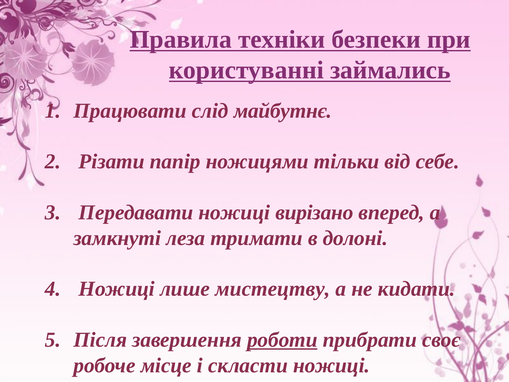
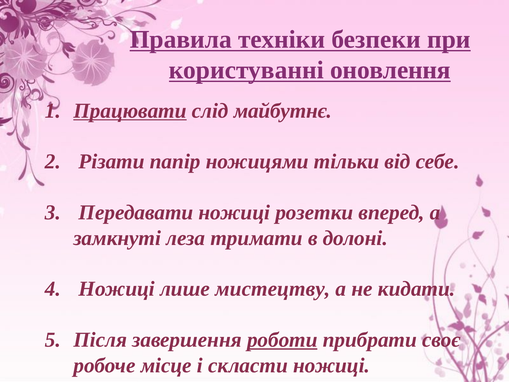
займались: займались -> оновлення
Працювати underline: none -> present
вирізано: вирізано -> розетки
